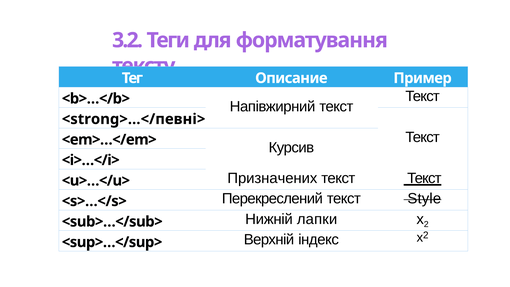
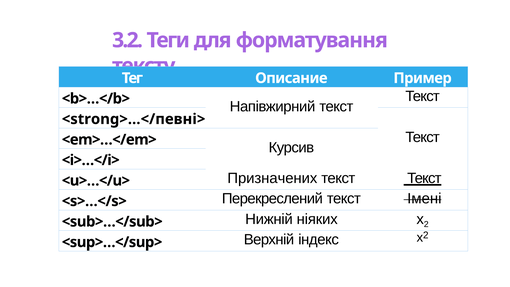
Style: Style -> Імені
лапки: лапки -> ніяких
